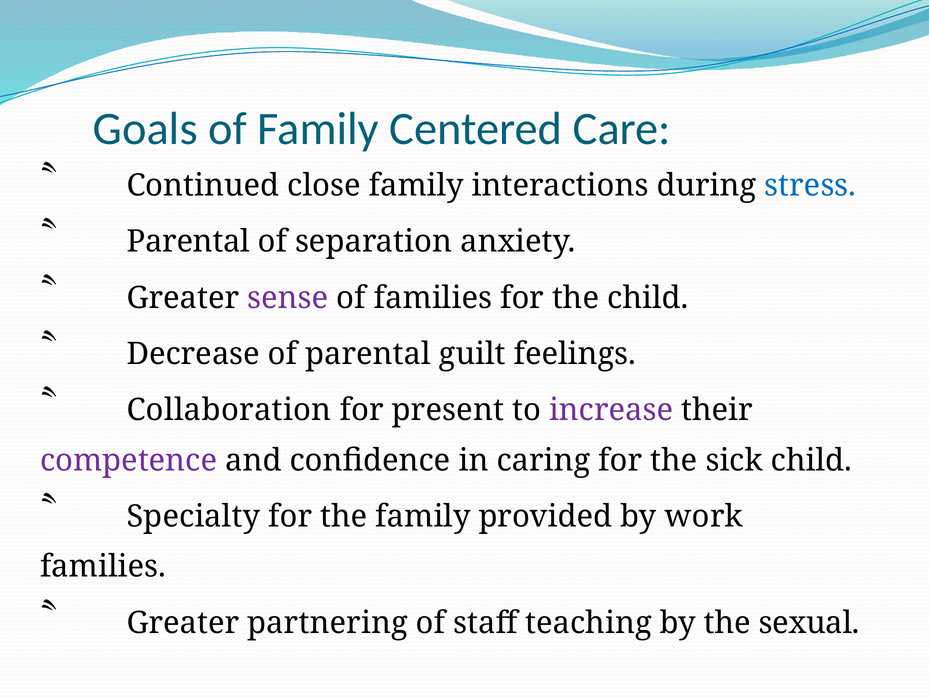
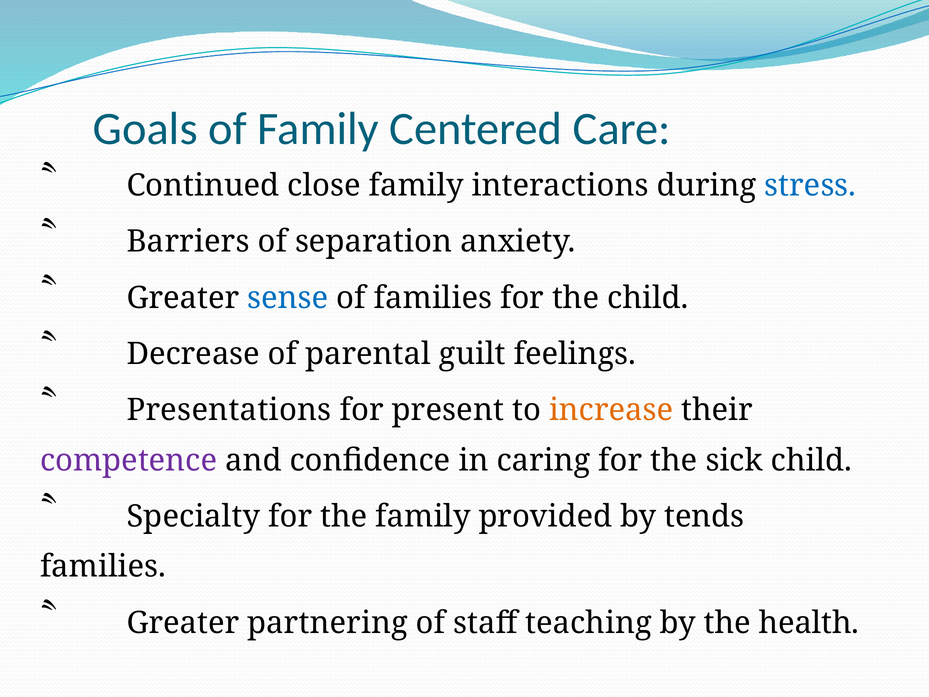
Parental at (188, 242): Parental -> Barriers
sense colour: purple -> blue
Collaboration: Collaboration -> Presentations
increase colour: purple -> orange
work: work -> tends
sexual: sexual -> health
